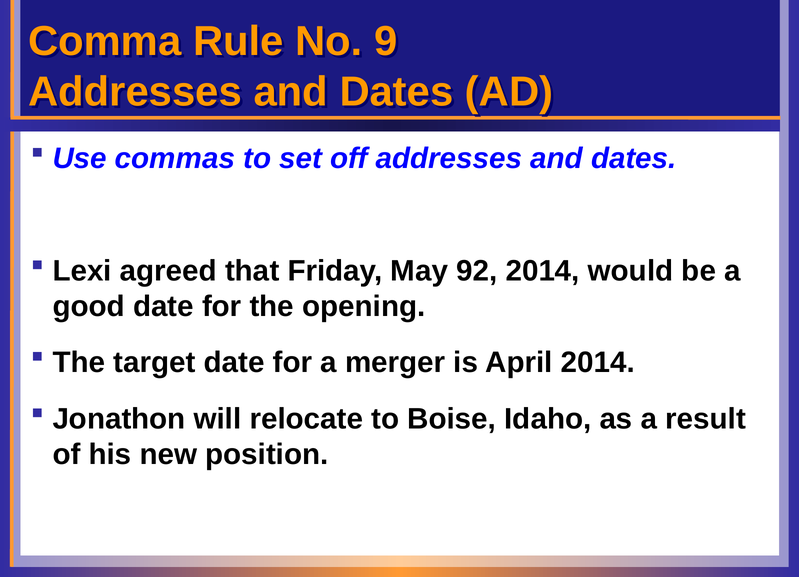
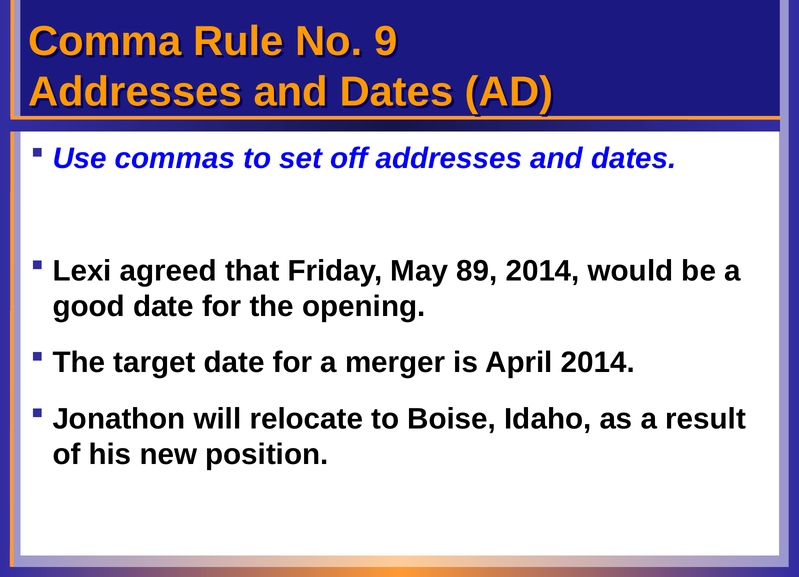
92: 92 -> 89
